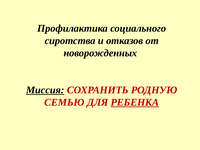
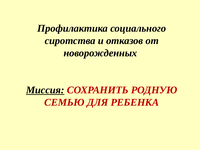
РЕБЕНКА underline: present -> none
